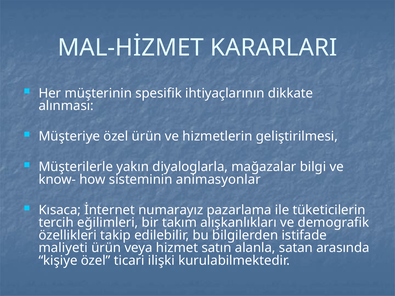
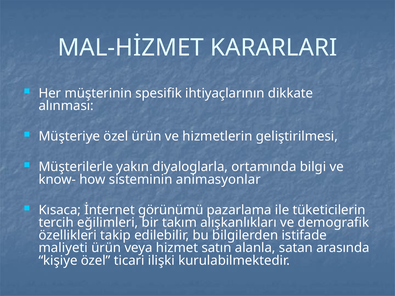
mağazalar: mağazalar -> ortamında
numarayız: numarayız -> görünümü
